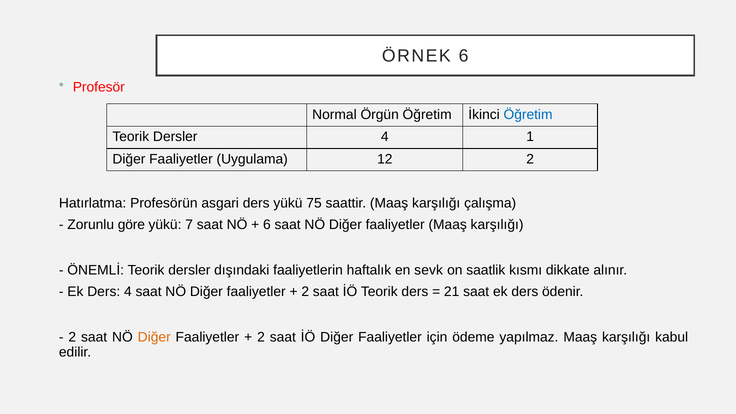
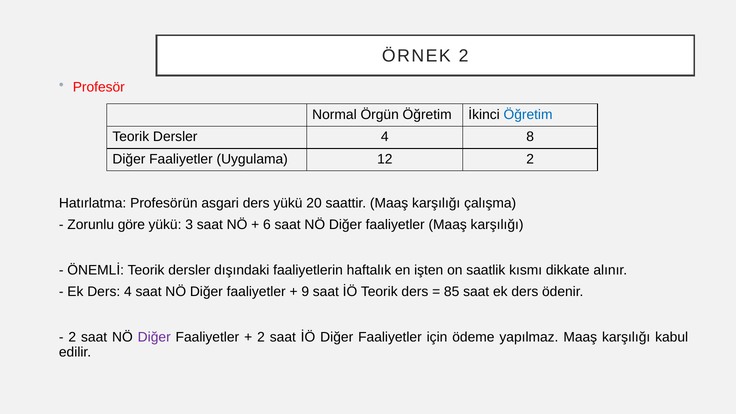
ÖRNEK 6: 6 -> 2
1: 1 -> 8
75: 75 -> 20
7: 7 -> 3
sevk: sevk -> işten
2 at (305, 292): 2 -> 9
21: 21 -> 85
Diğer at (154, 337) colour: orange -> purple
